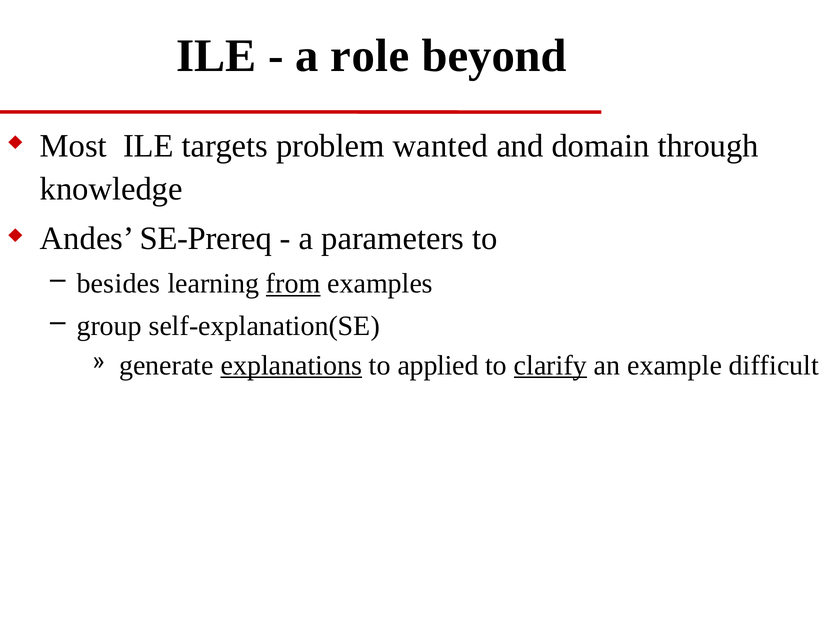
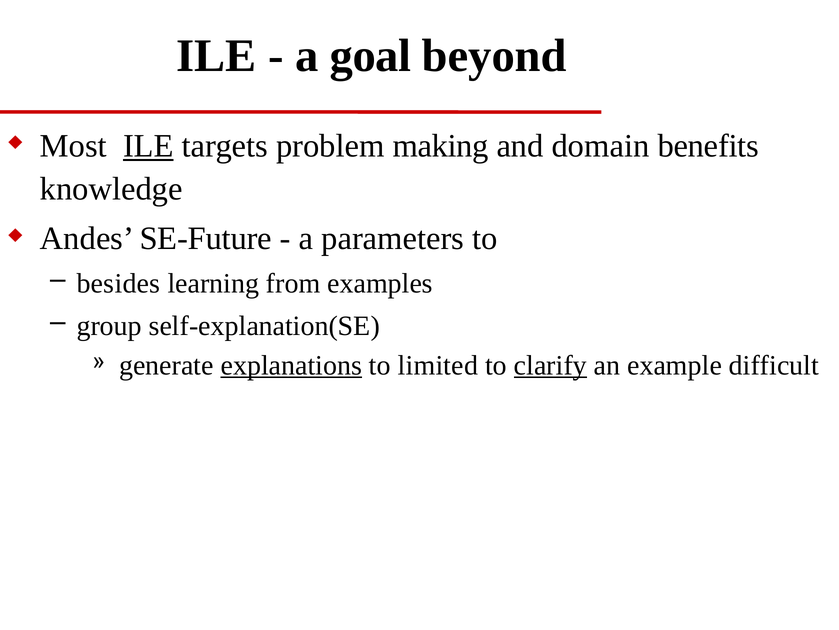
role: role -> goal
ILE at (148, 146) underline: none -> present
wanted: wanted -> making
through: through -> benefits
SE-Prereq: SE-Prereq -> SE-Future
from underline: present -> none
applied: applied -> limited
